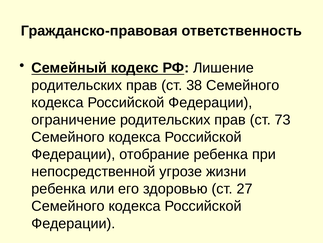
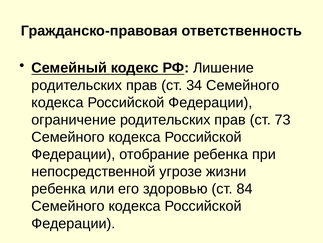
38: 38 -> 34
27: 27 -> 84
